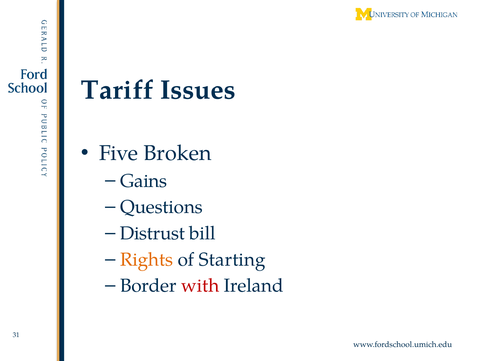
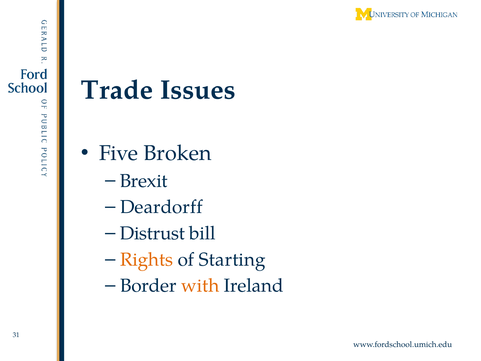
Tariff: Tariff -> Trade
Gains: Gains -> Brexit
Questions: Questions -> Deardorff
with colour: red -> orange
